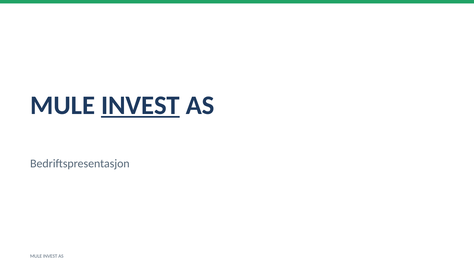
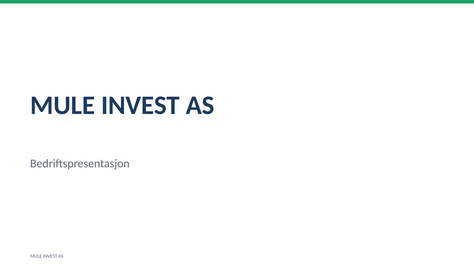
INVEST at (140, 105) underline: present -> none
